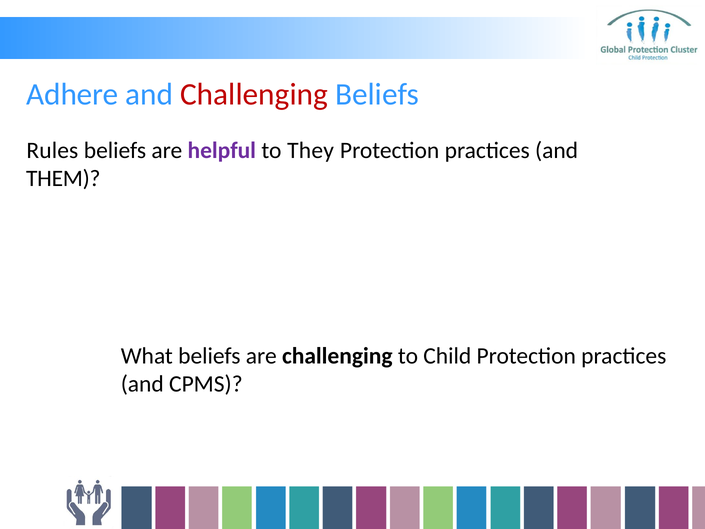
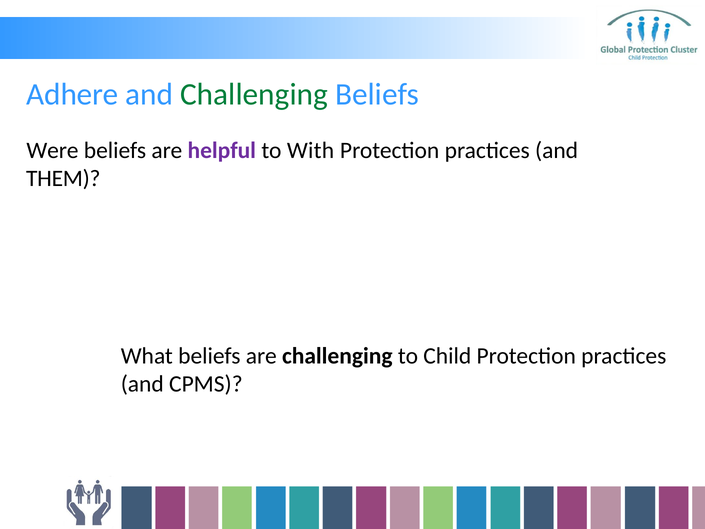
Challenging at (254, 94) colour: red -> green
Rules: Rules -> Were
They: They -> With
